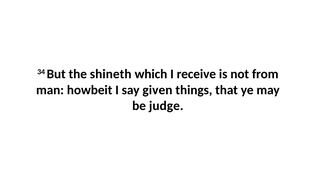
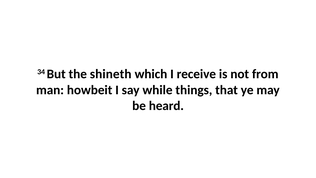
given: given -> while
judge: judge -> heard
